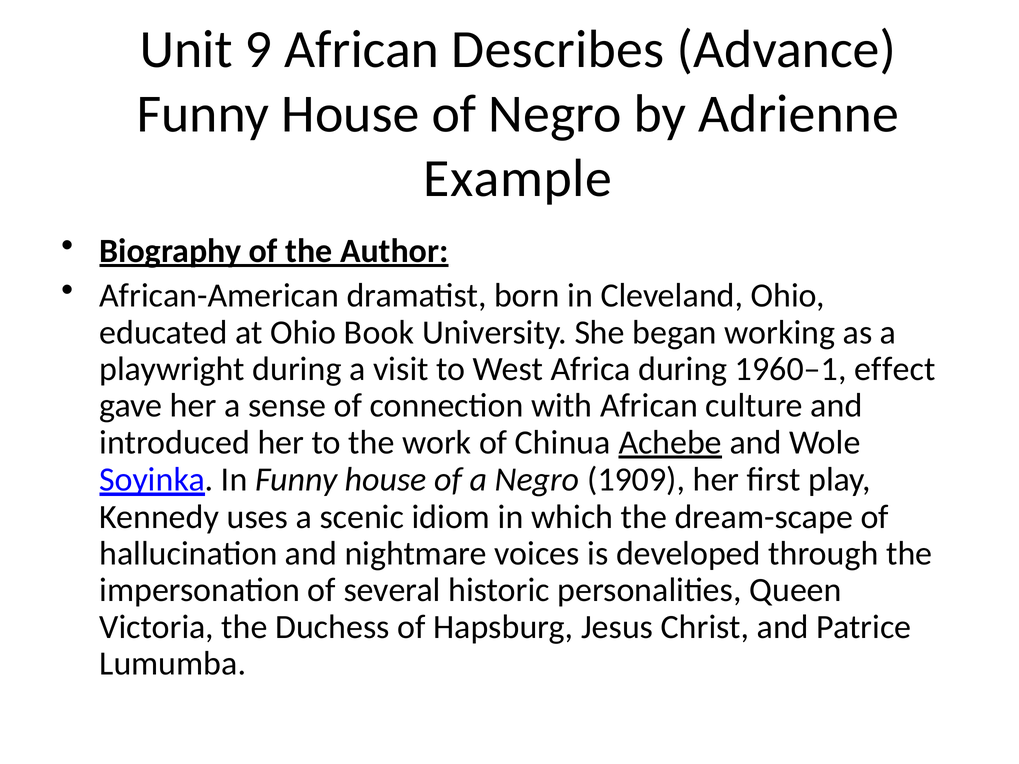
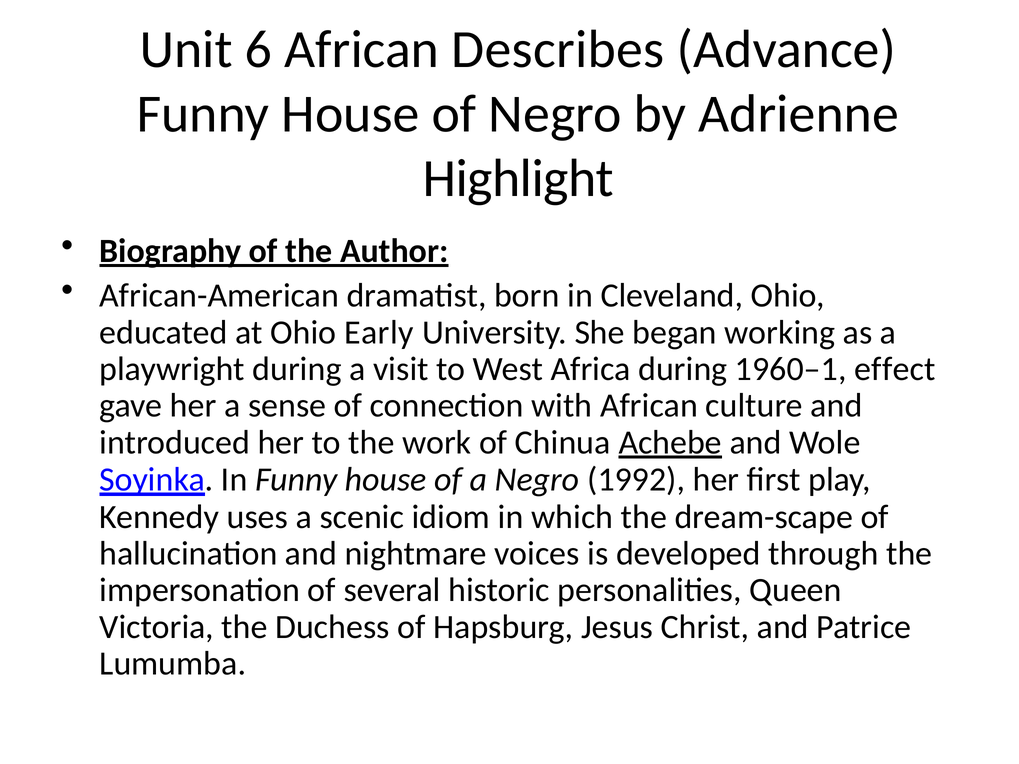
9: 9 -> 6
Example: Example -> Highlight
Book: Book -> Early
1909: 1909 -> 1992
